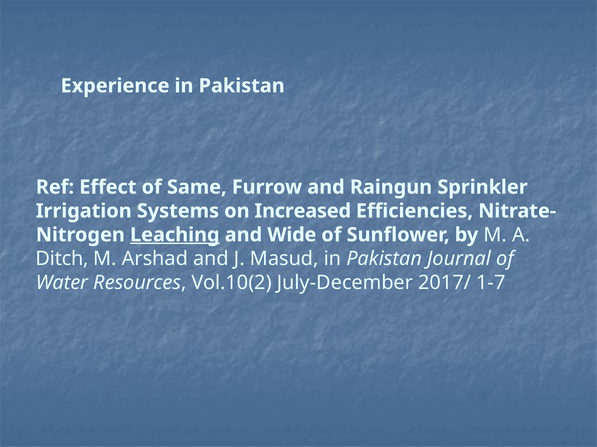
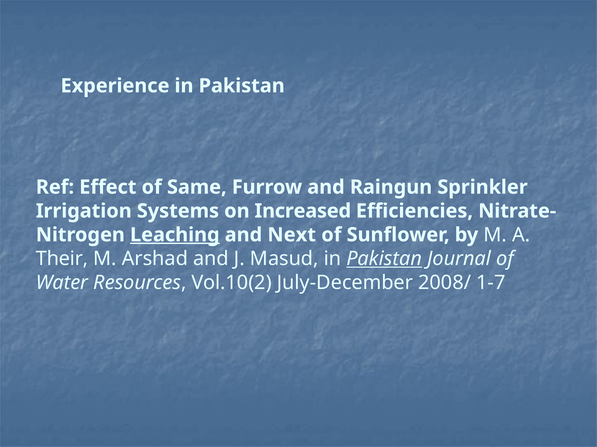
Wide: Wide -> Next
Ditch: Ditch -> Their
Pakistan at (384, 259) underline: none -> present
2017/: 2017/ -> 2008/
